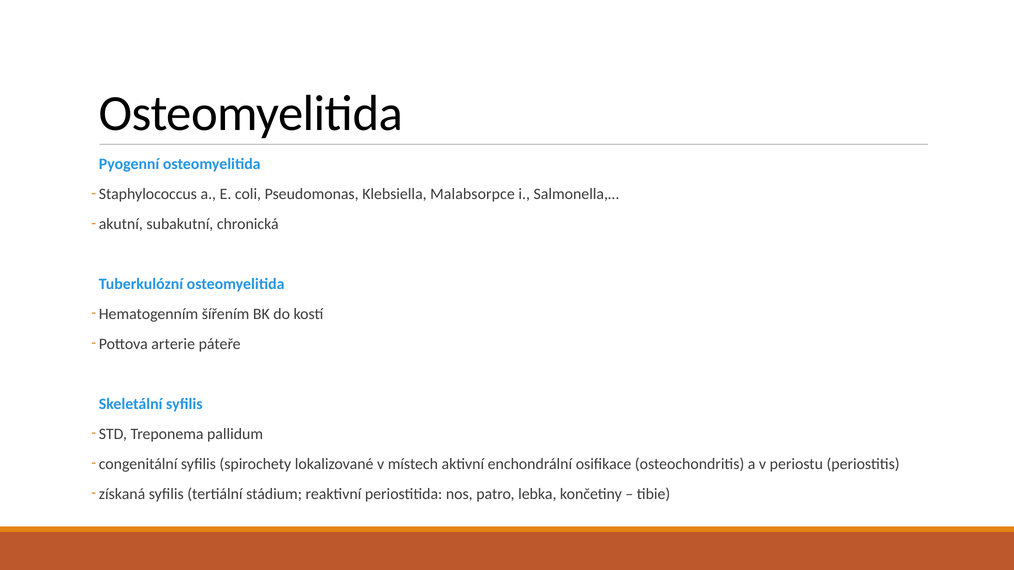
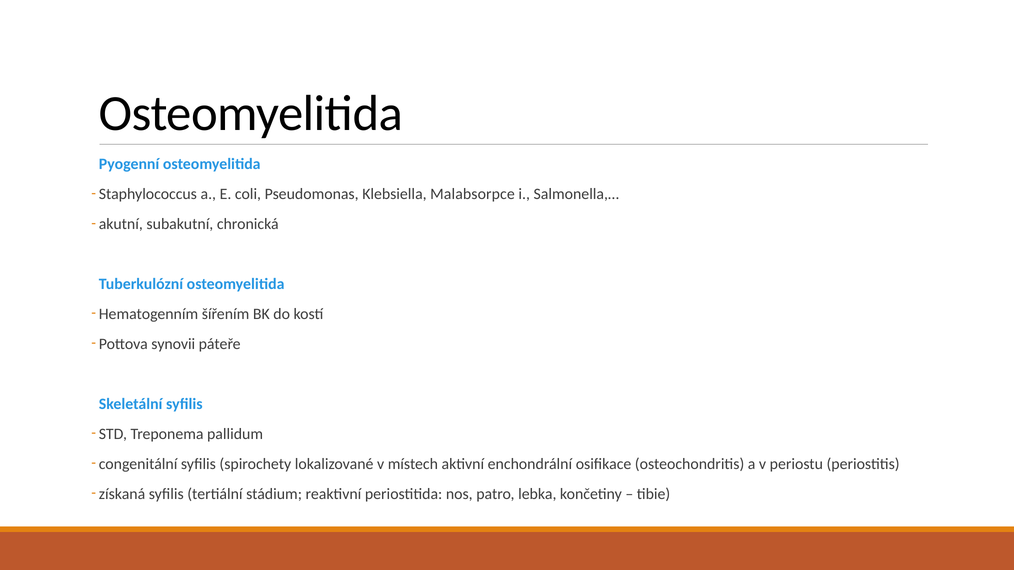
arterie: arterie -> synovii
